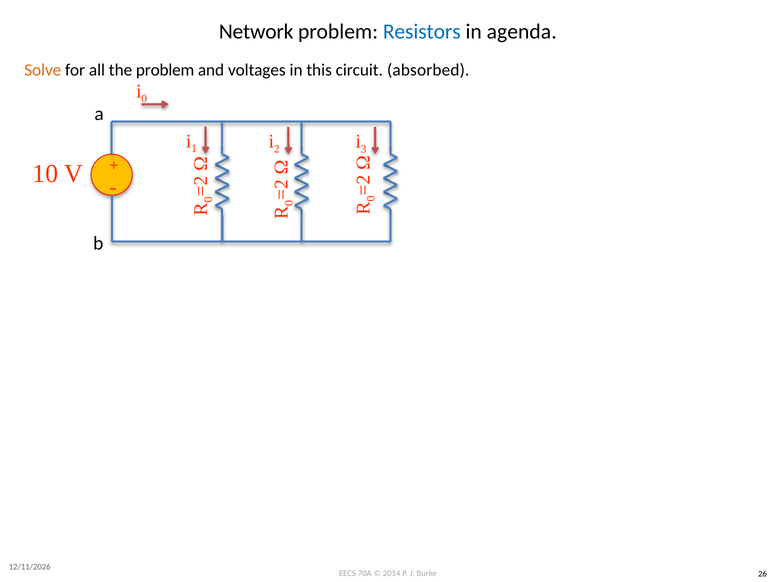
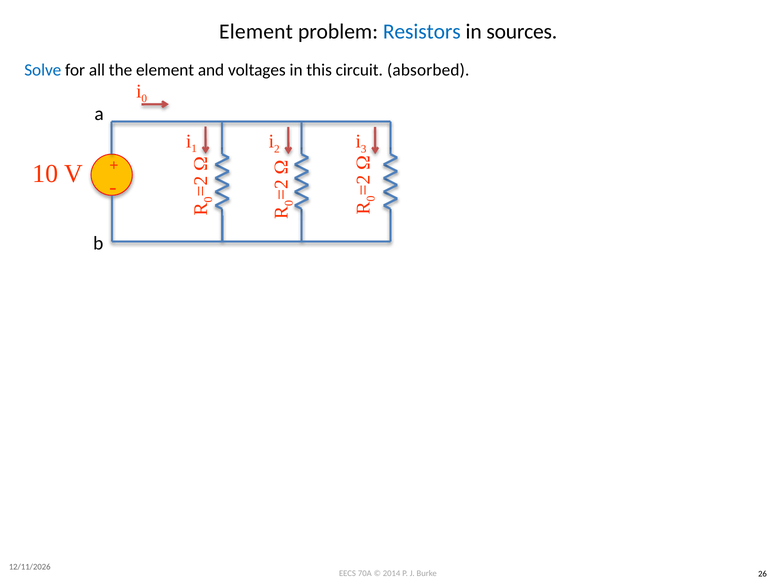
Network at (256, 32): Network -> Element
agenda: agenda -> sources
Solve colour: orange -> blue
the problem: problem -> element
